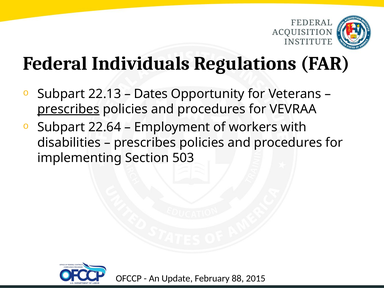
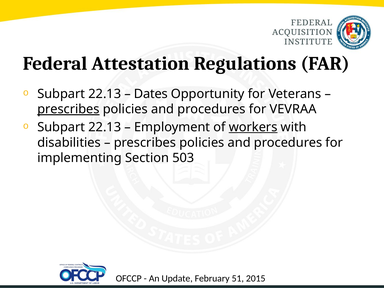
Individuals: Individuals -> Attestation
22.64 at (105, 127): 22.64 -> 22.13
workers underline: none -> present
88: 88 -> 51
